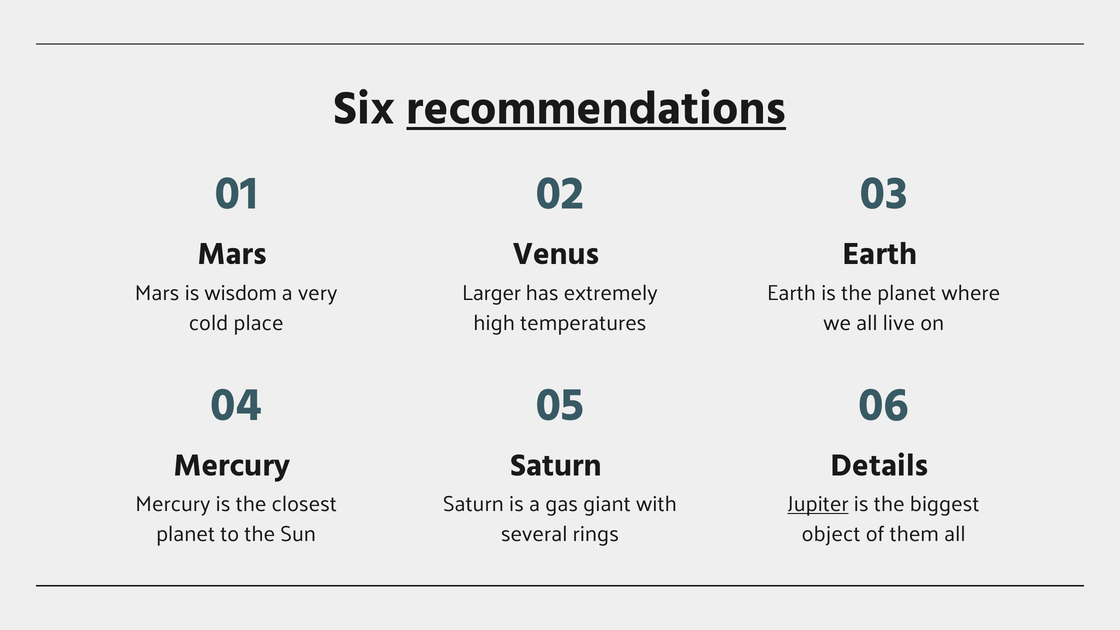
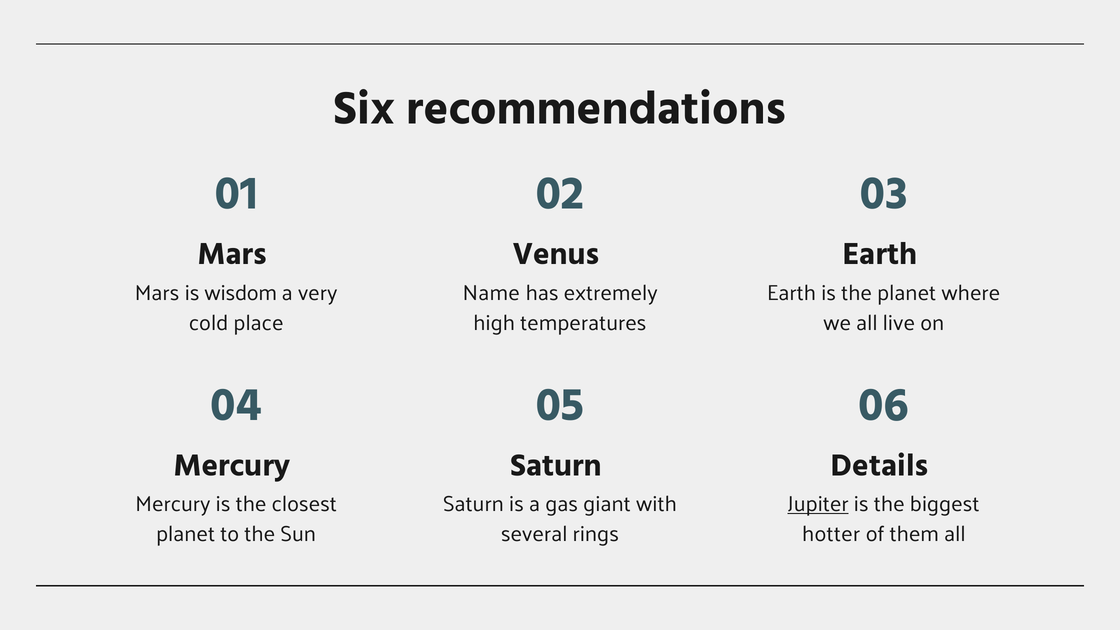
recommendations underline: present -> none
Larger: Larger -> Name
object: object -> hotter
